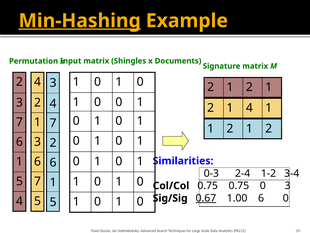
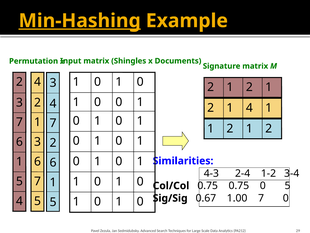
0-3: 0-3 -> 4-3
0 3: 3 -> 5
0.67 underline: present -> none
1.00 6: 6 -> 7
